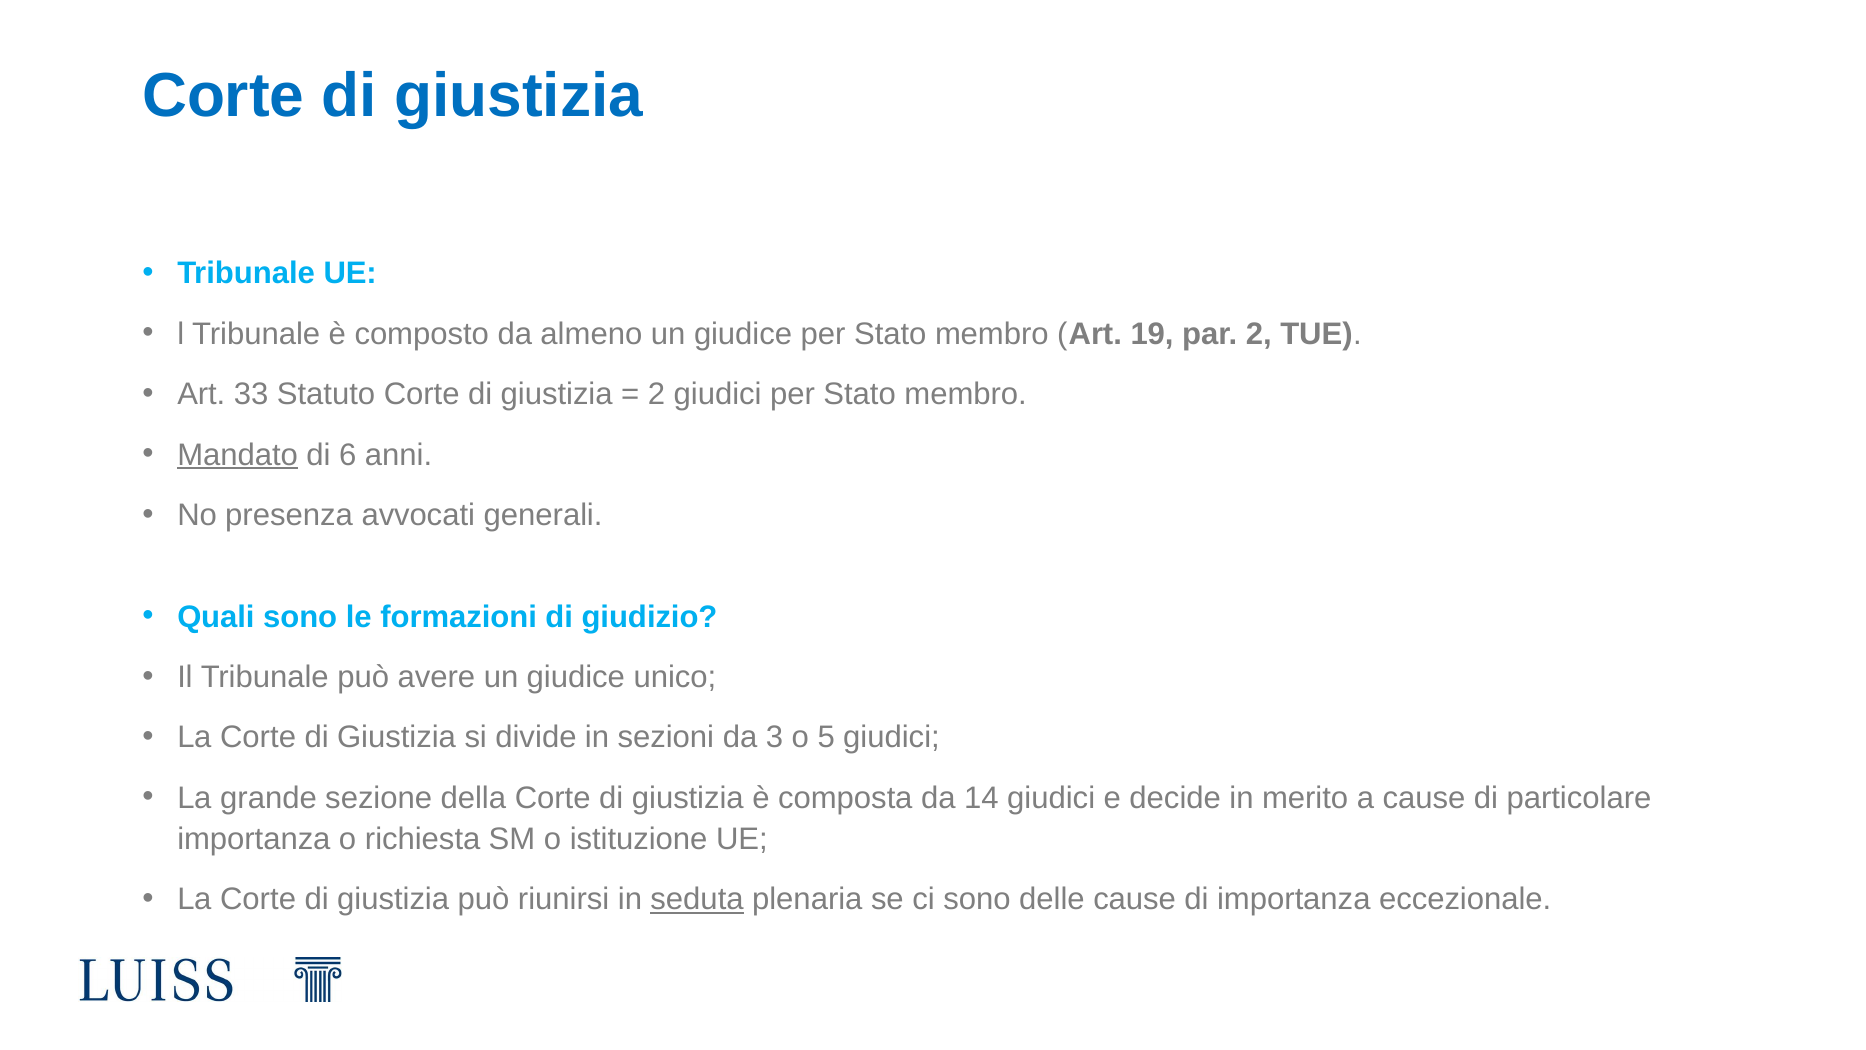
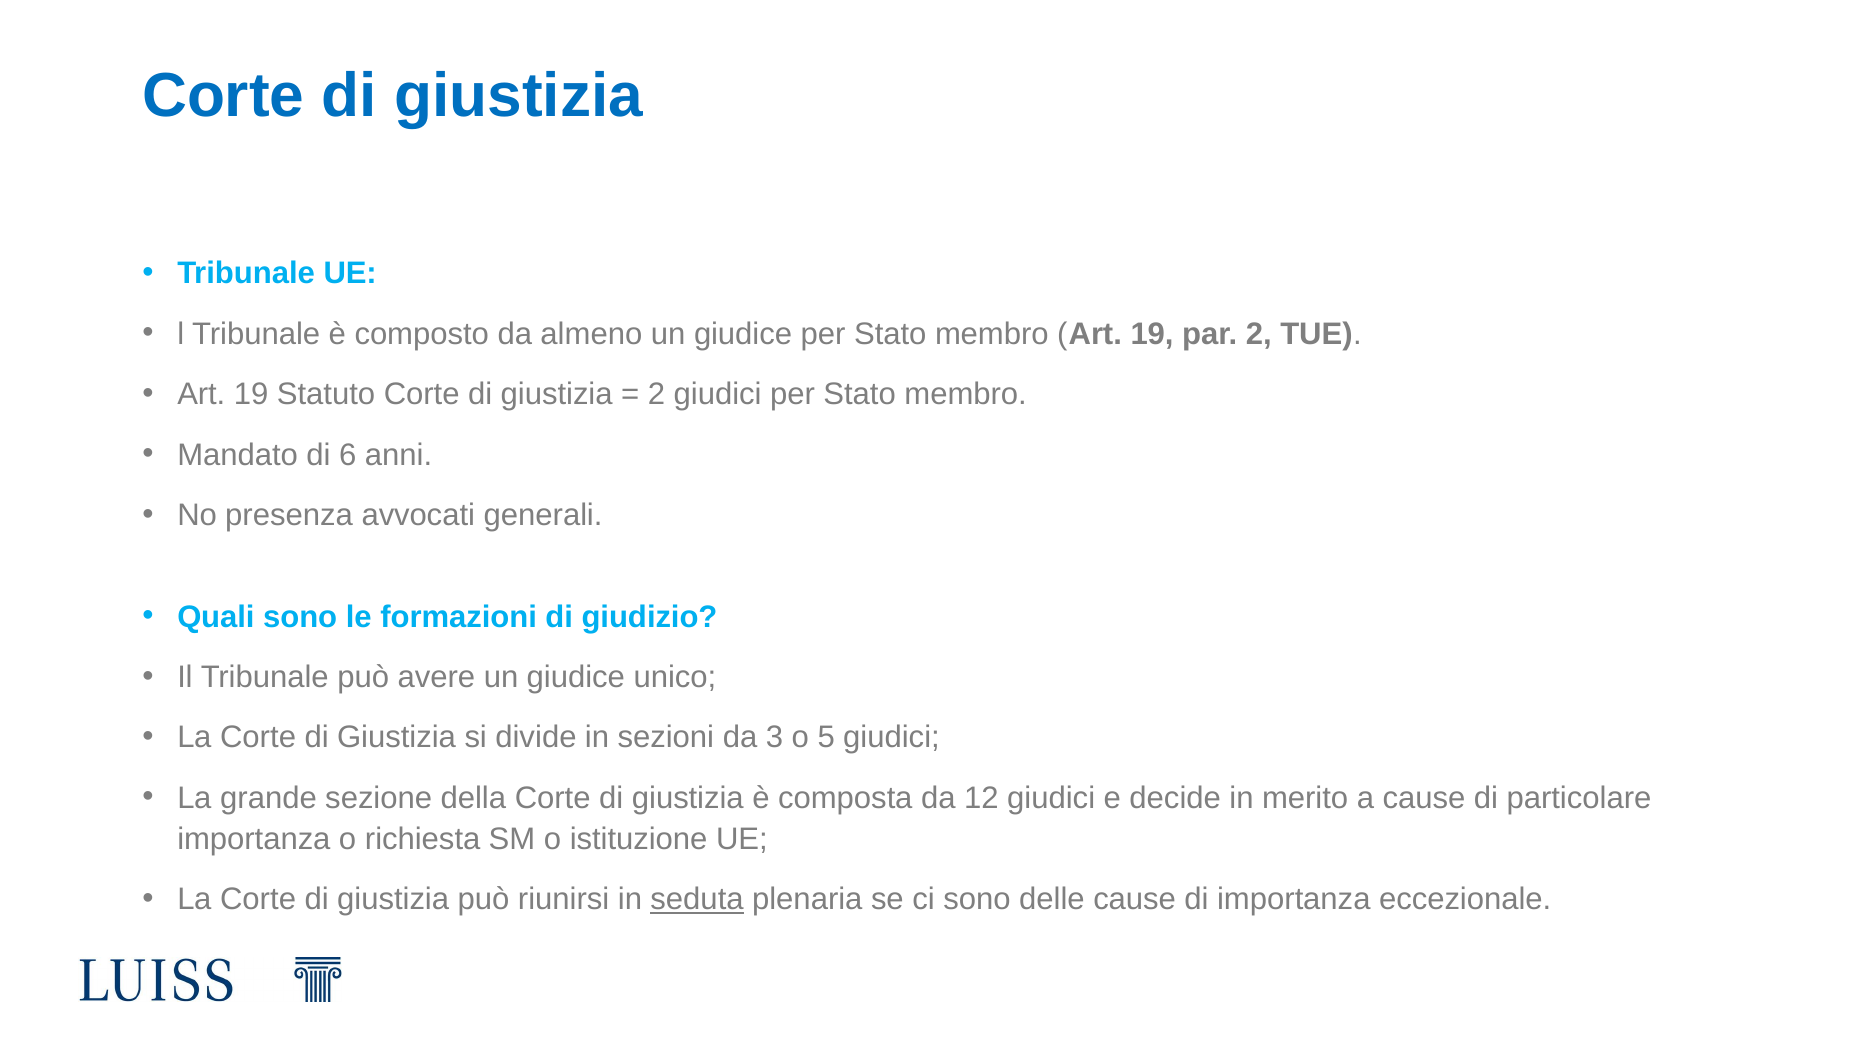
33 at (251, 394): 33 -> 19
Mandato underline: present -> none
14: 14 -> 12
